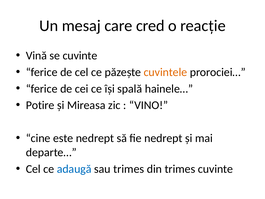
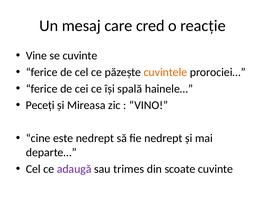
Vină: Vină -> Vine
Potire: Potire -> Peceți
adaugă colour: blue -> purple
din trimes: trimes -> scoate
